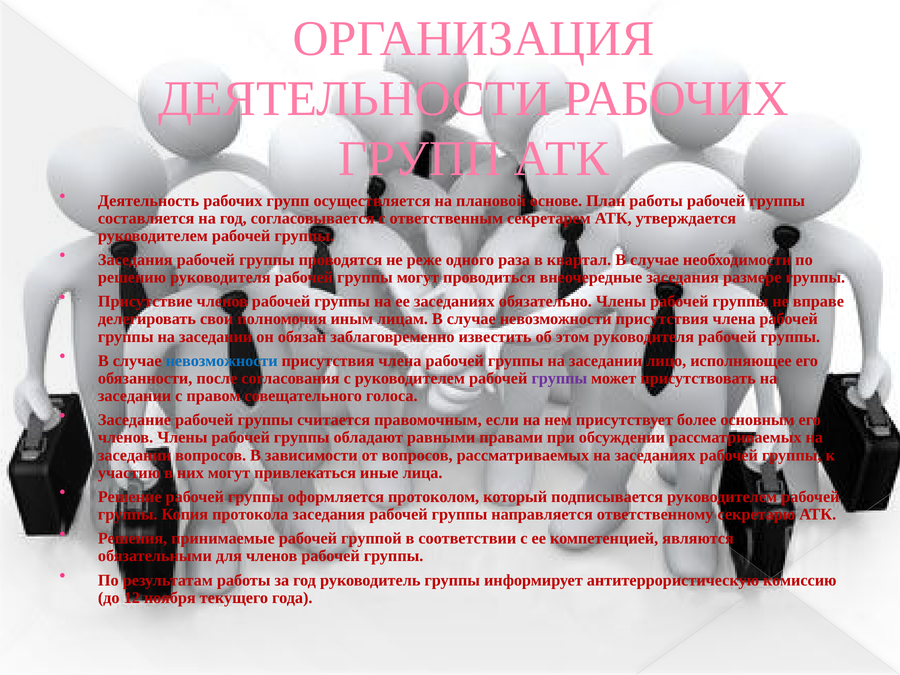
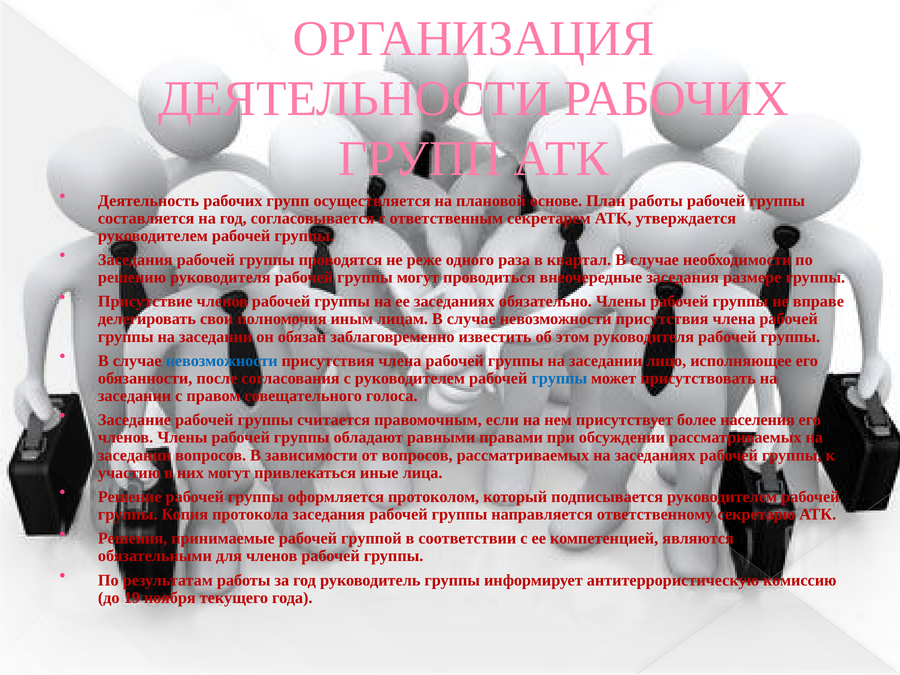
группы at (559, 378) colour: purple -> blue
основным: основным -> населения
12: 12 -> 19
